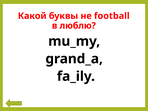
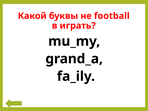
люблю: люблю -> играть
